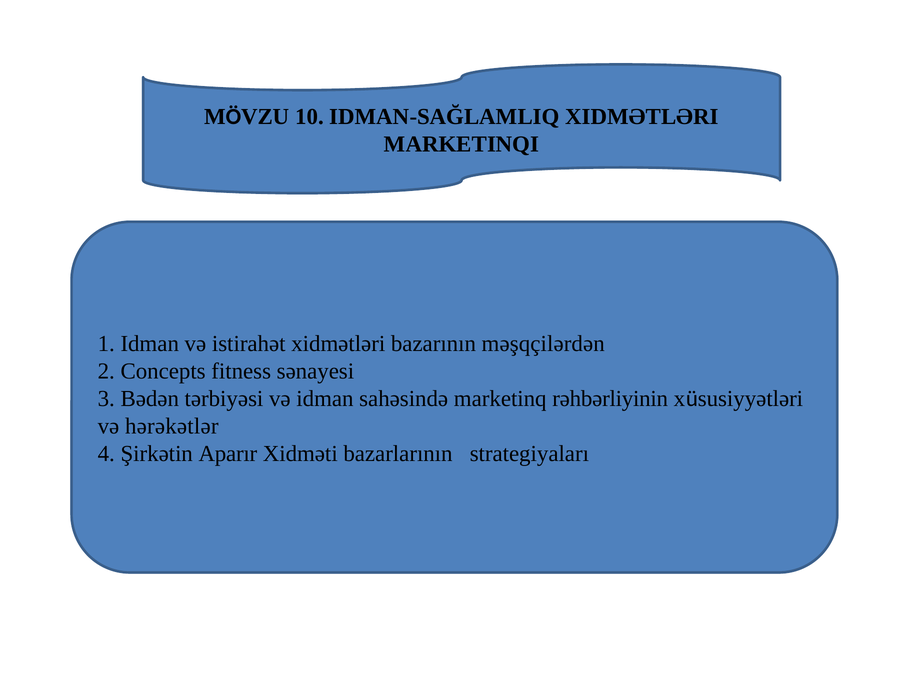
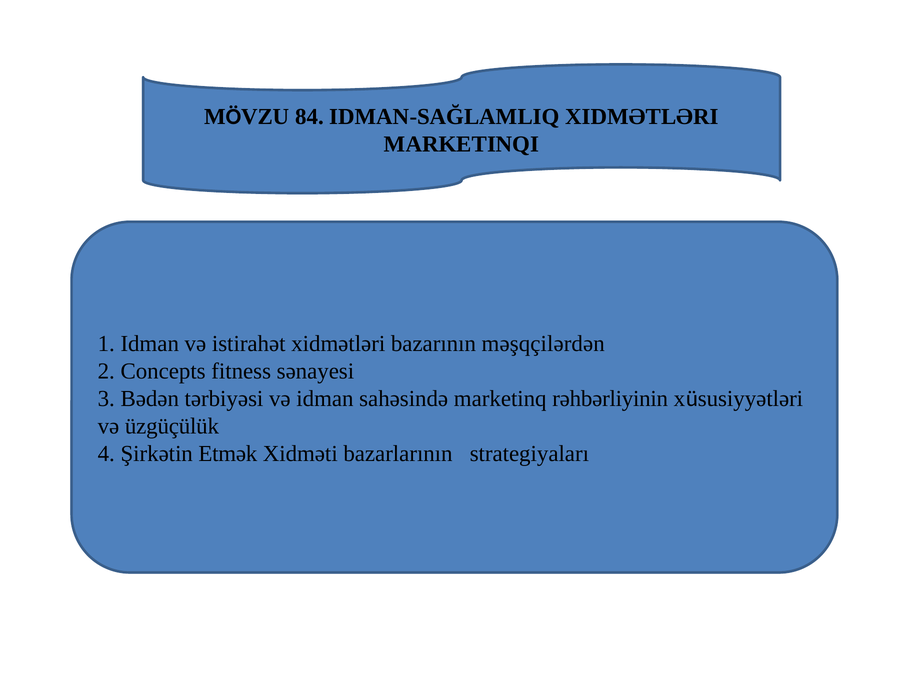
10: 10 -> 84
hərəkətlər: hərəkətlər -> üzgüçülük
Aparır: Aparır -> Etmək
